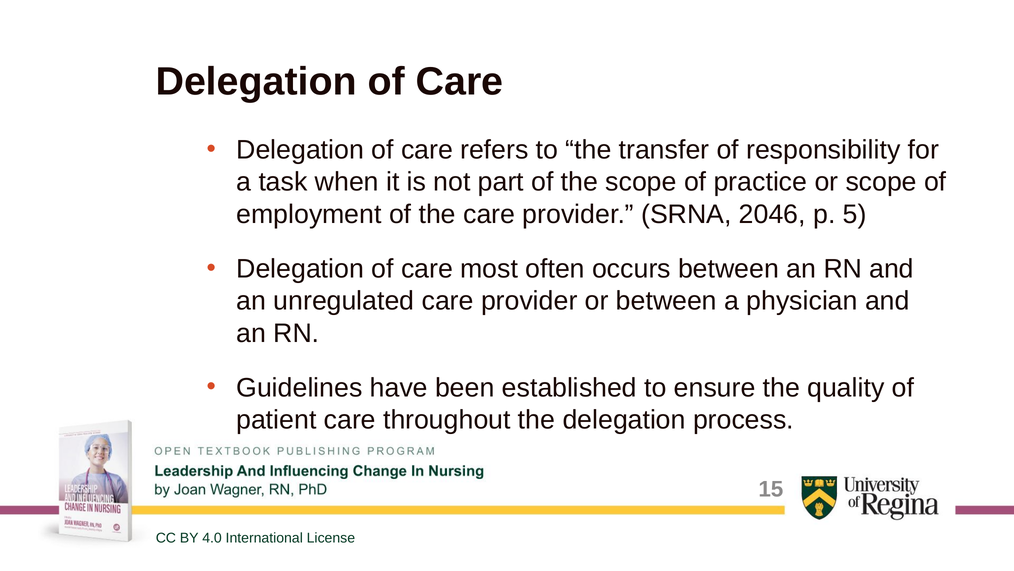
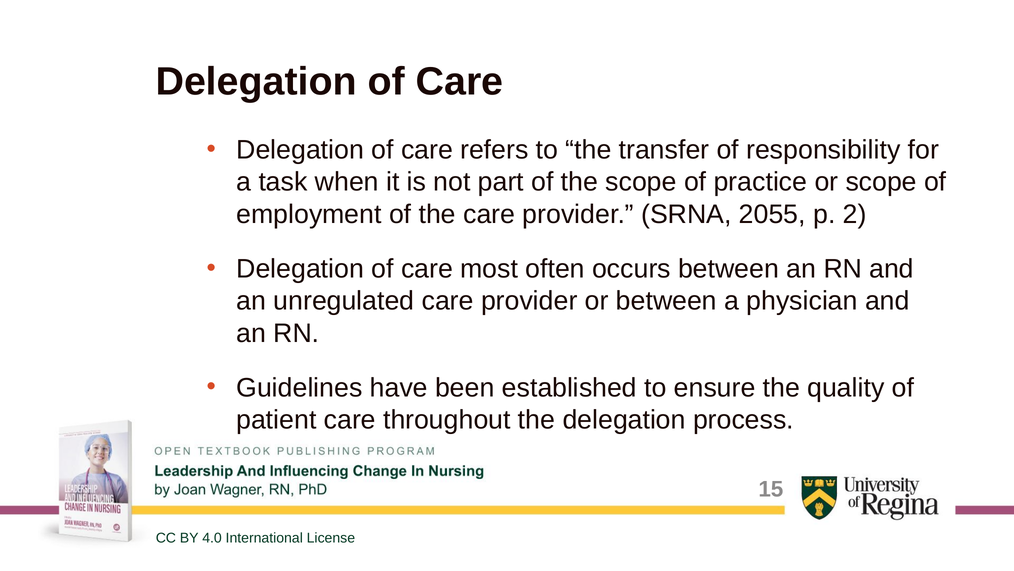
2046: 2046 -> 2055
5: 5 -> 2
